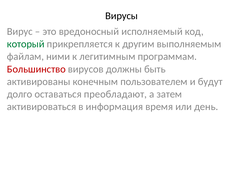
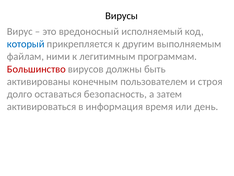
который colour: green -> blue
будут: будут -> строя
преобладают: преобладают -> безопасность
